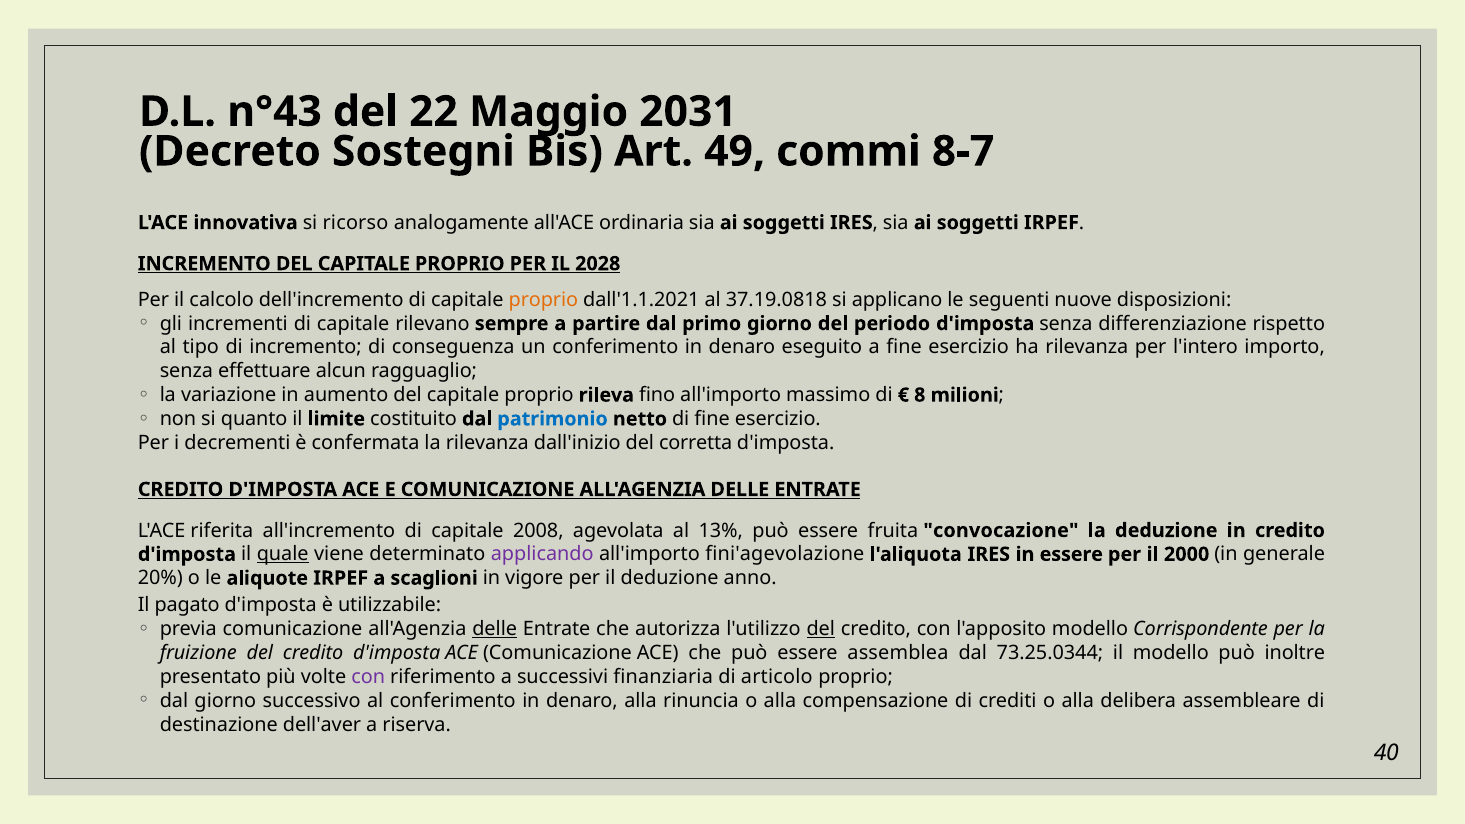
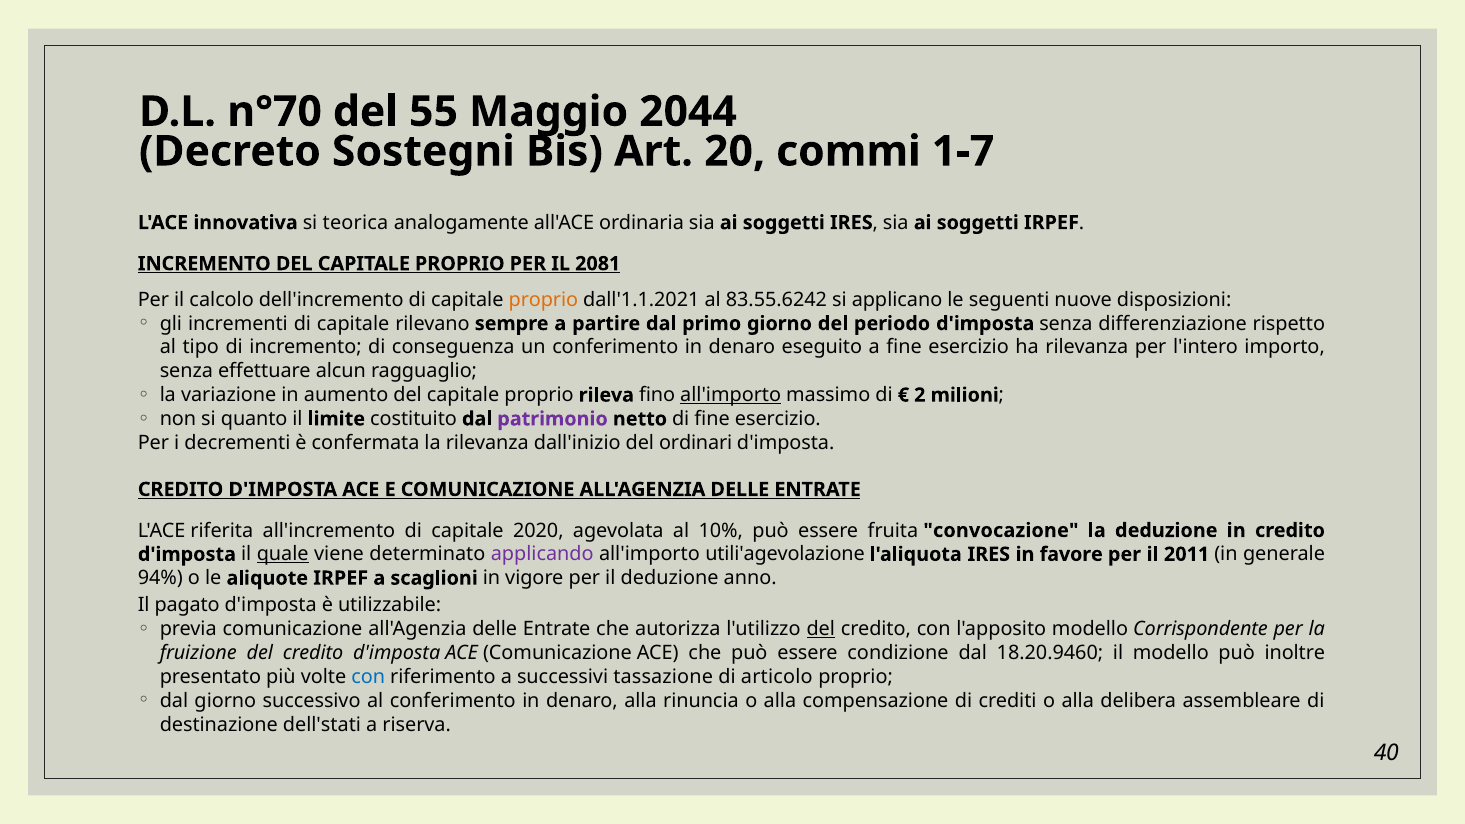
n°43: n°43 -> n°70
22: 22 -> 55
2031: 2031 -> 2044
49: 49 -> 20
8-7: 8-7 -> 1-7
ricorso: ricorso -> teorica
2028: 2028 -> 2081
37.19.0818: 37.19.0818 -> 83.55.6242
all'importo at (731, 395) underline: none -> present
8: 8 -> 2
patrimonio colour: blue -> purple
corretta: corretta -> ordinari
2008: 2008 -> 2020
13%: 13% -> 10%
fini'agevolazione: fini'agevolazione -> utili'agevolazione
in essere: essere -> favore
2000: 2000 -> 2011
20%: 20% -> 94%
delle at (495, 629) underline: present -> none
assemblea: assemblea -> condizione
73.25.0344: 73.25.0344 -> 18.20.9460
con at (368, 677) colour: purple -> blue
finanziaria: finanziaria -> tassazione
dell'aver: dell'aver -> dell'stati
